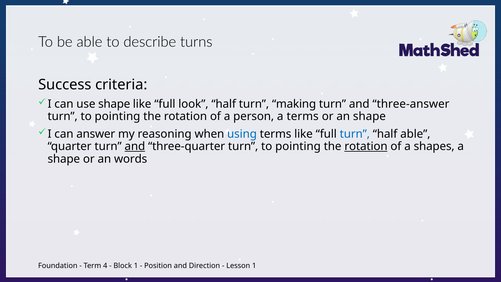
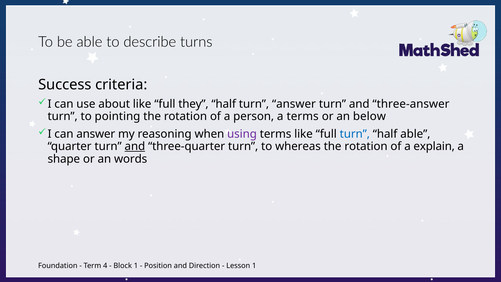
use shape: shape -> about
look: look -> they
turn making: making -> answer
an shape: shape -> below
using colour: blue -> purple
three-quarter turn to pointing: pointing -> whereas
rotation at (366, 146) underline: present -> none
shapes: shapes -> explain
